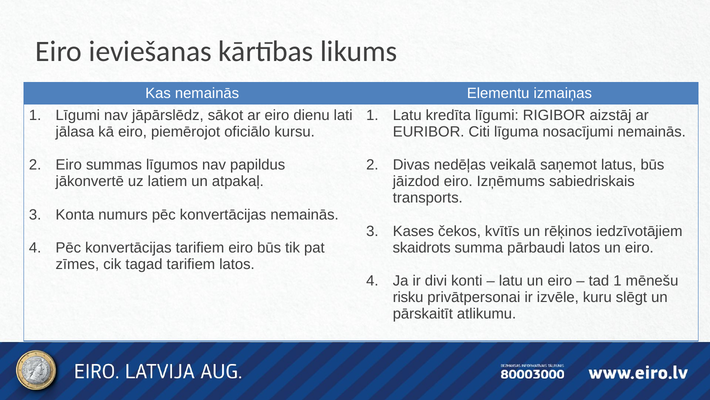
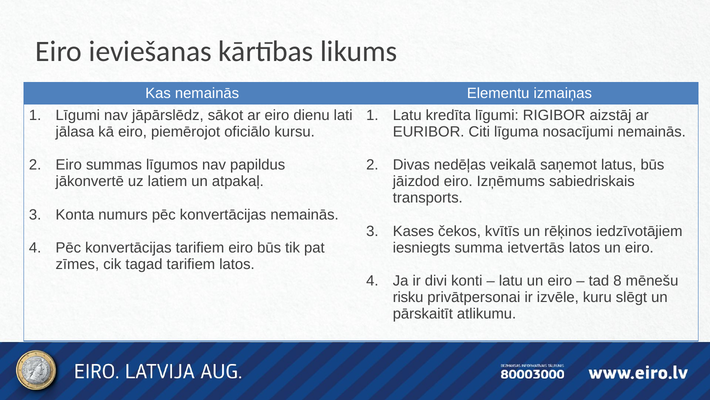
skaidrots: skaidrots -> iesniegts
pārbaudi: pārbaudi -> ietvertās
tad 1: 1 -> 8
